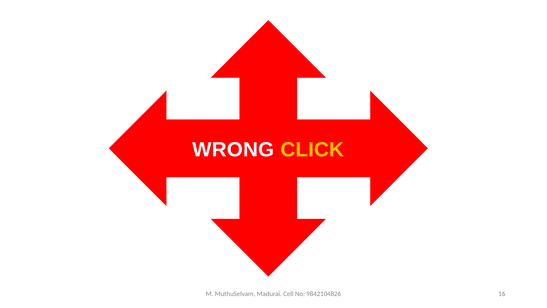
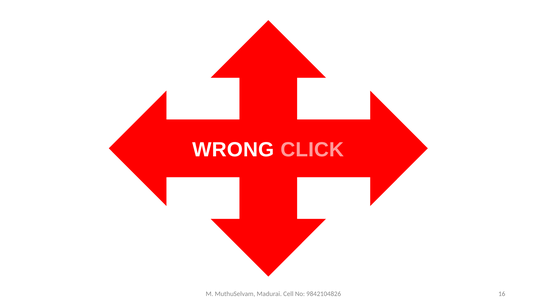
CLICK colour: yellow -> pink
